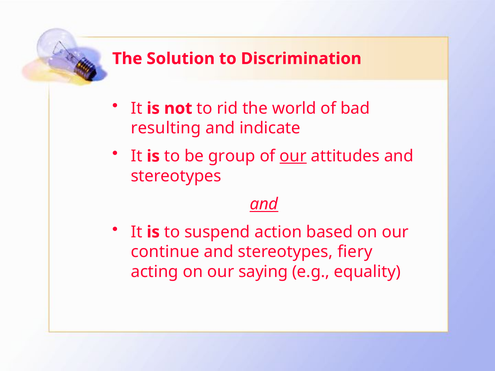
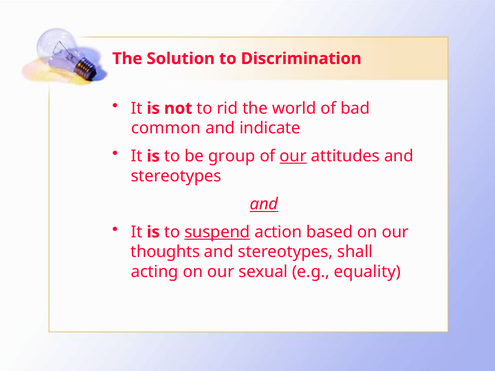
resulting: resulting -> common
suspend underline: none -> present
continue: continue -> thoughts
fiery: fiery -> shall
saying: saying -> sexual
